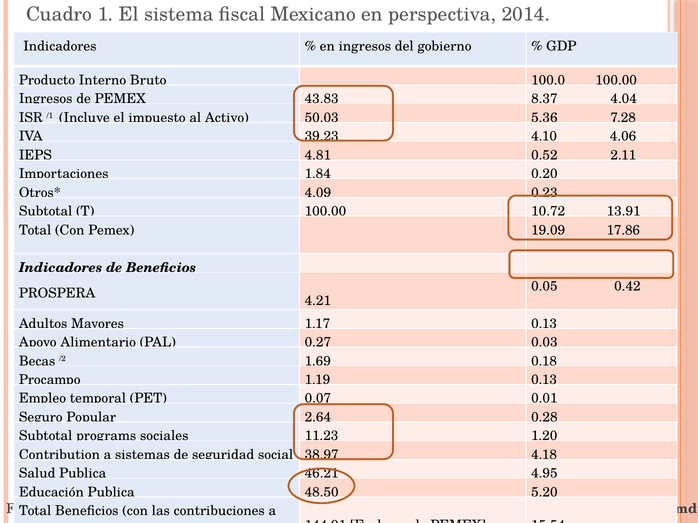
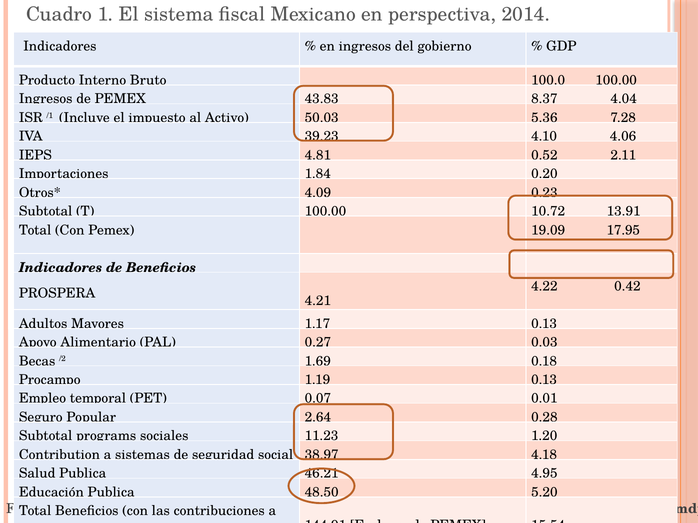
17.86: 17.86 -> 17.95
0.05: 0.05 -> 4.22
